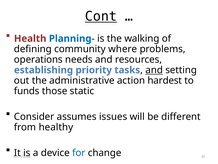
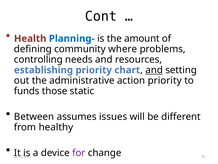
Cont underline: present -> none
walking: walking -> amount
operations: operations -> controlling
tasks: tasks -> chart
action hardest: hardest -> priority
Consider: Consider -> Between
for colour: blue -> purple
